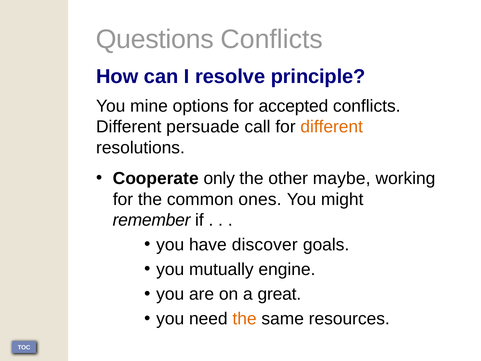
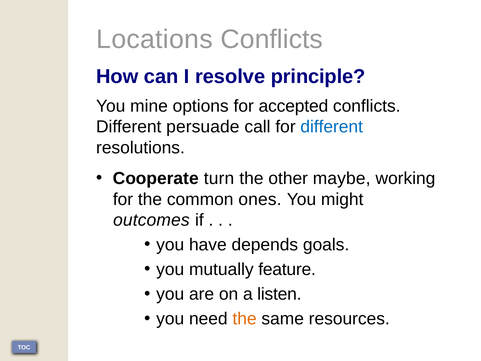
Questions: Questions -> Locations
different at (332, 127) colour: orange -> blue
only: only -> turn
remember: remember -> outcomes
discover: discover -> depends
engine: engine -> feature
great: great -> listen
